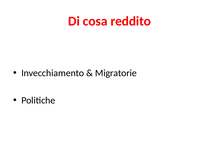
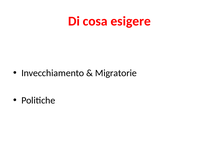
reddito: reddito -> esigere
